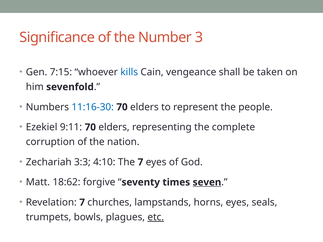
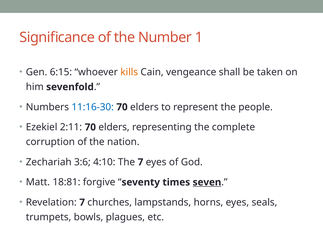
3: 3 -> 1
7:15: 7:15 -> 6:15
kills colour: blue -> orange
9:11: 9:11 -> 2:11
3:3: 3:3 -> 3:6
18:62: 18:62 -> 18:81
etc underline: present -> none
